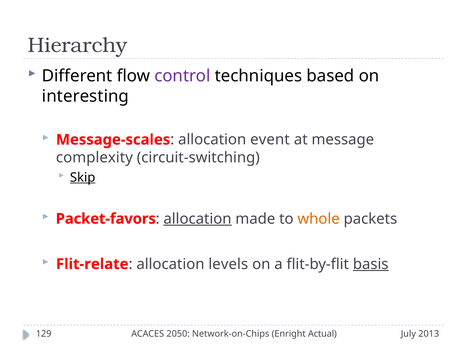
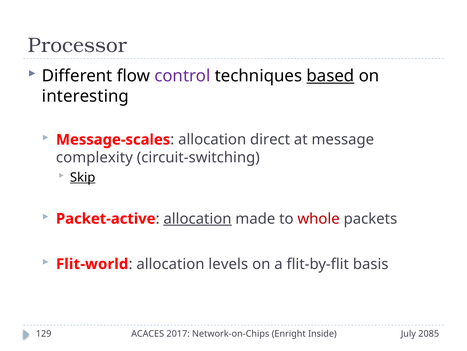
Hierarchy: Hierarchy -> Processor
based underline: none -> present
event: event -> direct
Packet-favors: Packet-favors -> Packet-active
whole colour: orange -> red
Flit-relate: Flit-relate -> Flit-world
basis underline: present -> none
2050: 2050 -> 2017
Actual: Actual -> Inside
2013: 2013 -> 2085
